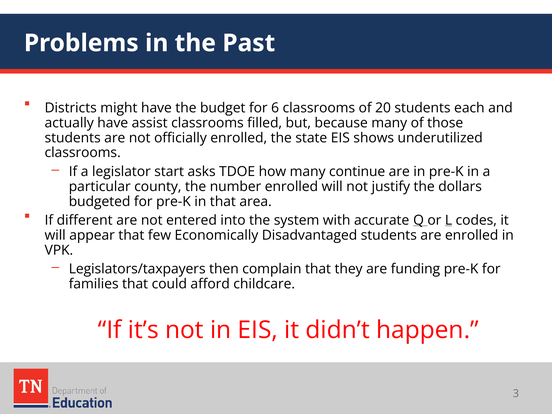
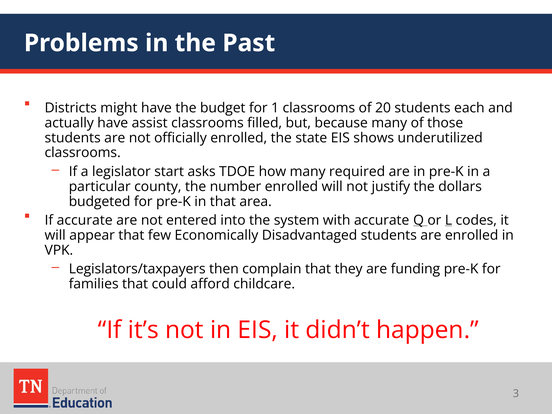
6: 6 -> 1
continue: continue -> required
If different: different -> accurate
